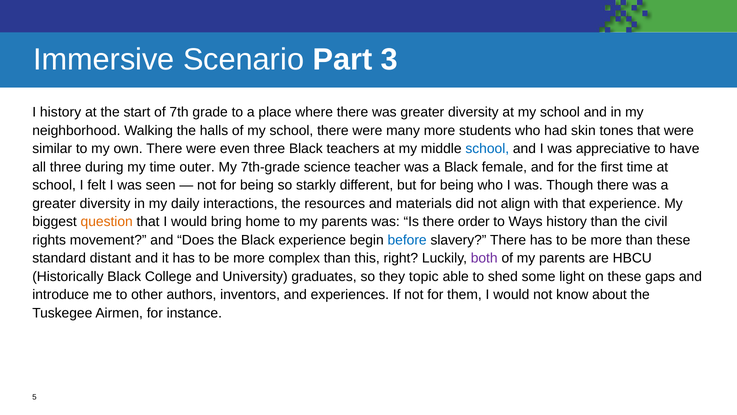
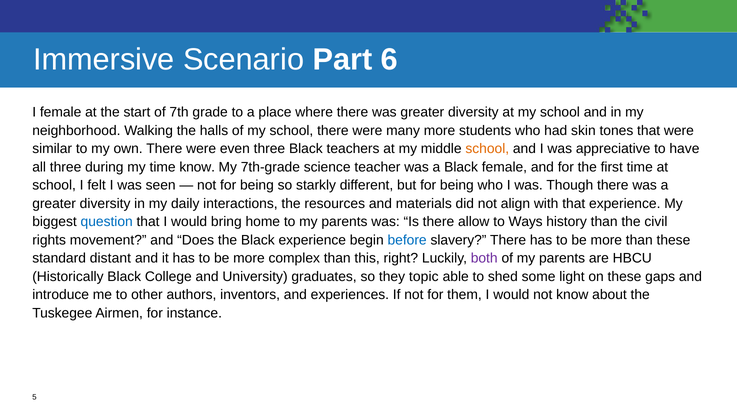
3: 3 -> 6
I history: history -> female
school at (487, 149) colour: blue -> orange
time outer: outer -> know
question colour: orange -> blue
order: order -> allow
